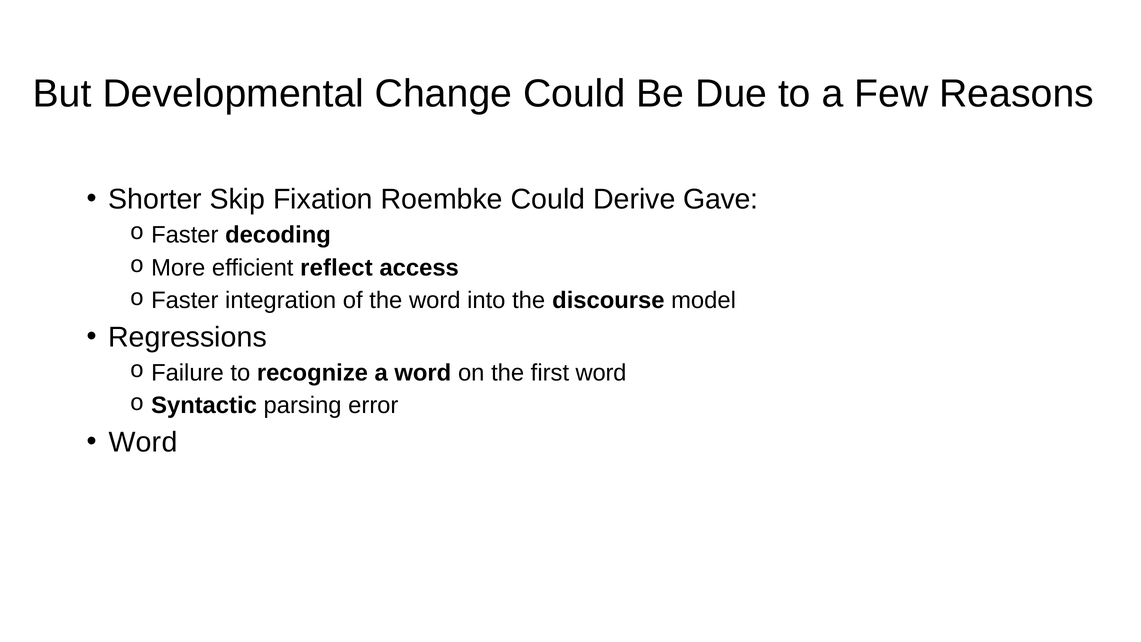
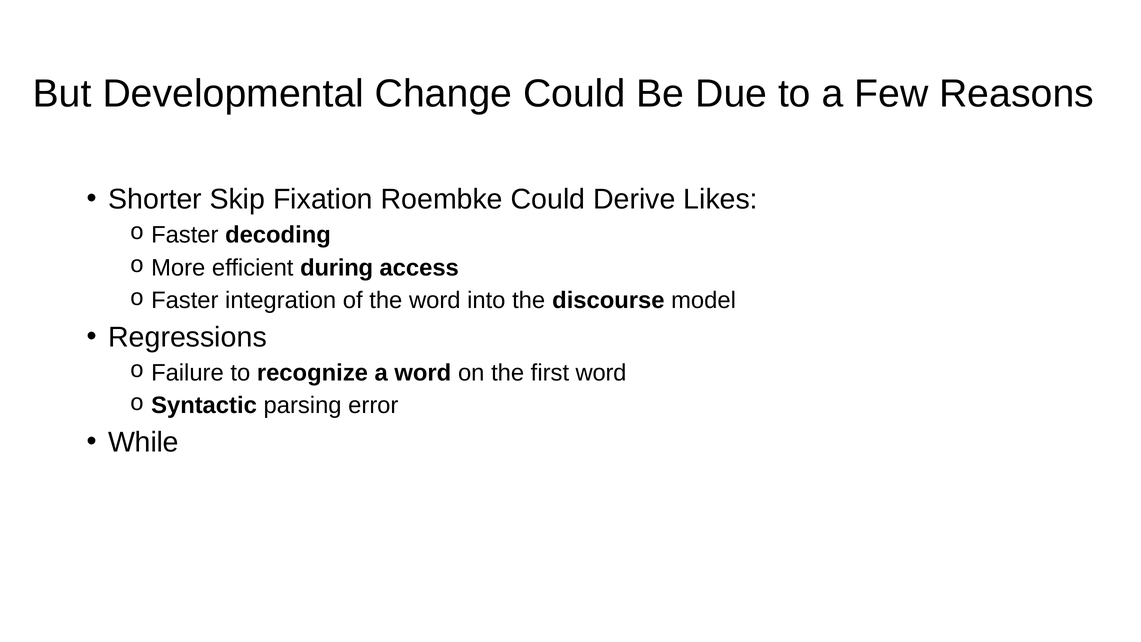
Gave: Gave -> Likes
reflect: reflect -> during
Word at (143, 442): Word -> While
